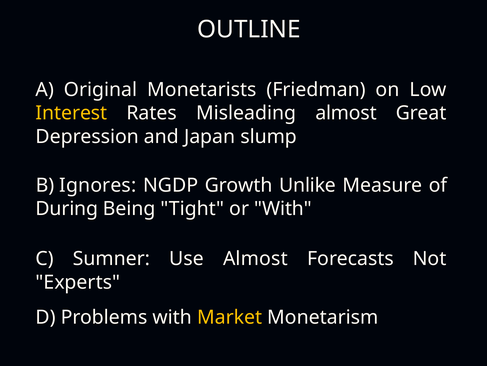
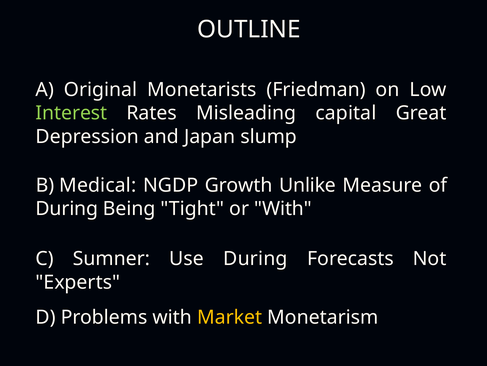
Interest colour: yellow -> light green
Misleading almost: almost -> capital
Ignores: Ignores -> Medical
Use Almost: Almost -> During
